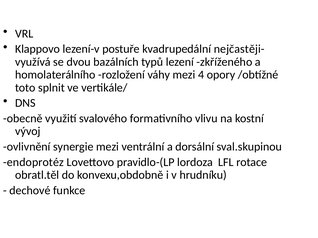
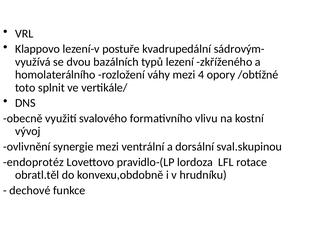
nejčastěji-: nejčastěji- -> sádrovým-
